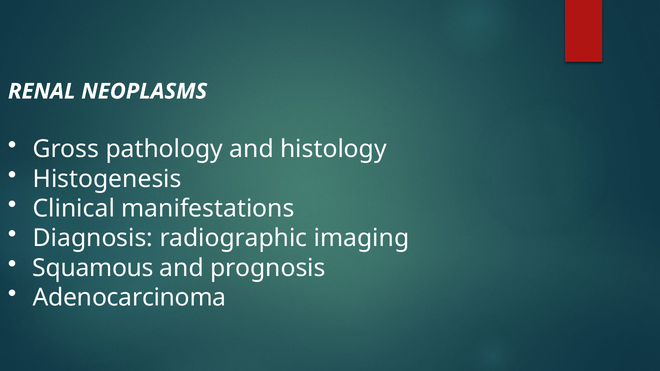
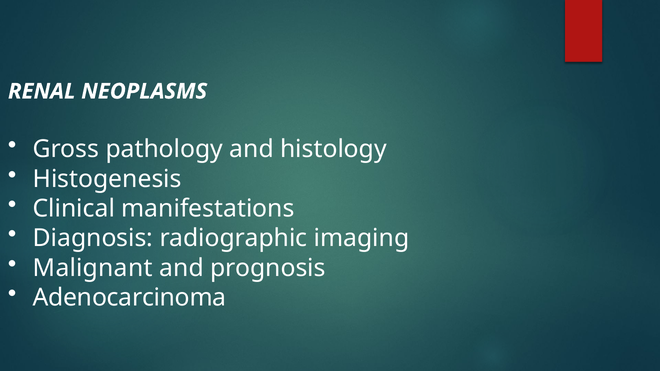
Squamous: Squamous -> Malignant
